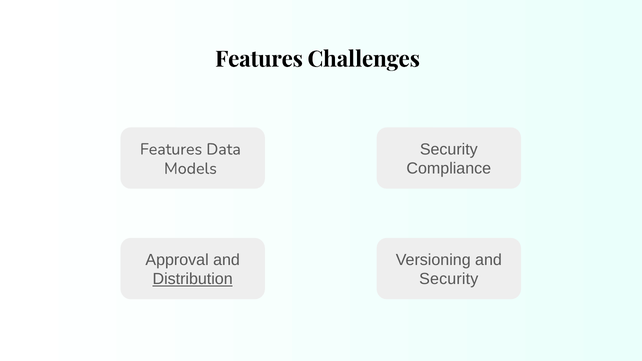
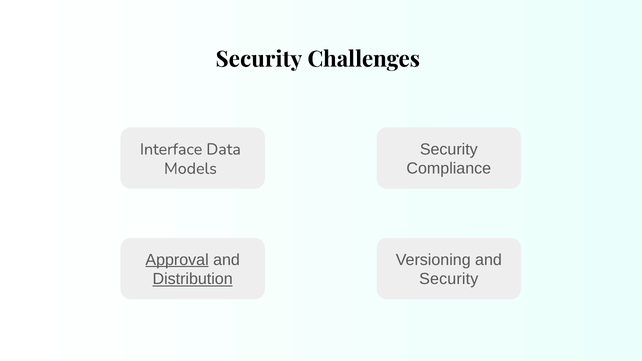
Features at (259, 59): Features -> Security
Features at (171, 149): Features -> Interface
Approval underline: none -> present
